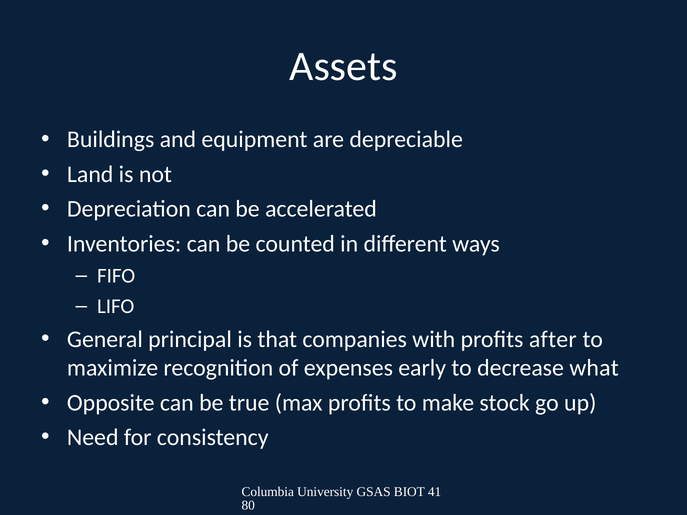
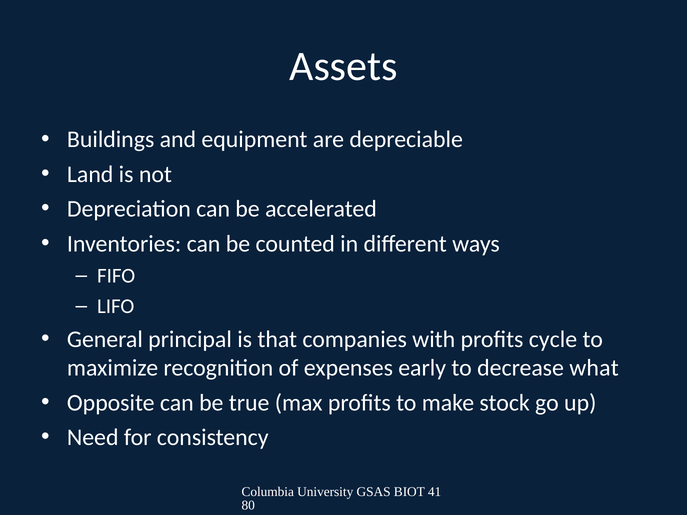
after: after -> cycle
